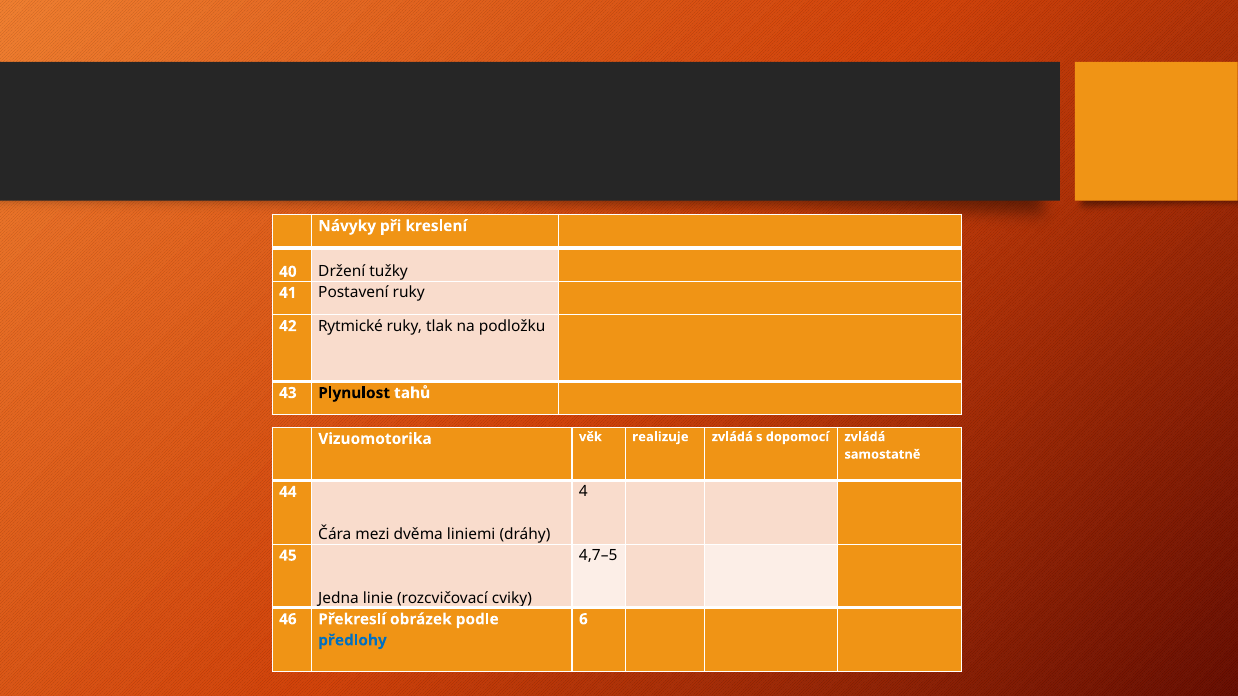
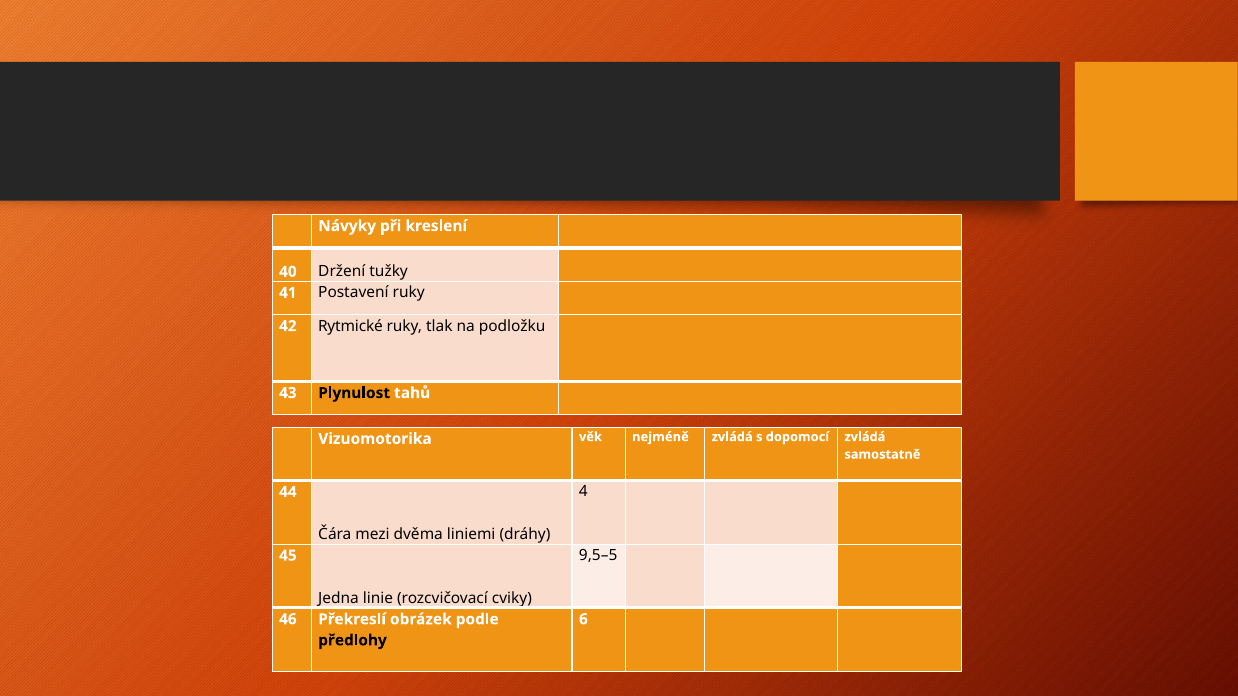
realizuje: realizuje -> nejméně
4,7–5: 4,7–5 -> 9,5–5
předlohy colour: blue -> black
